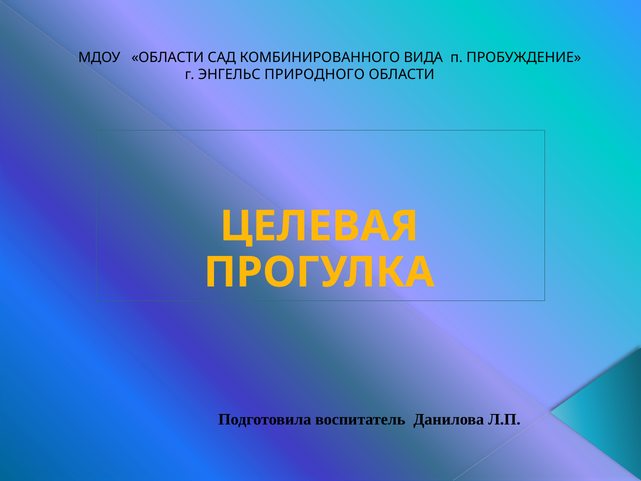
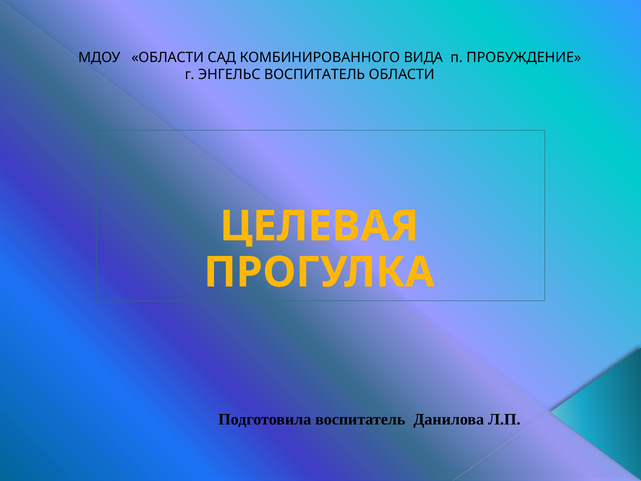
ЭНГЕЛЬС ПРИРОДНОГО: ПРИРОДНОГО -> ВОСПИТАТЕЛЬ
